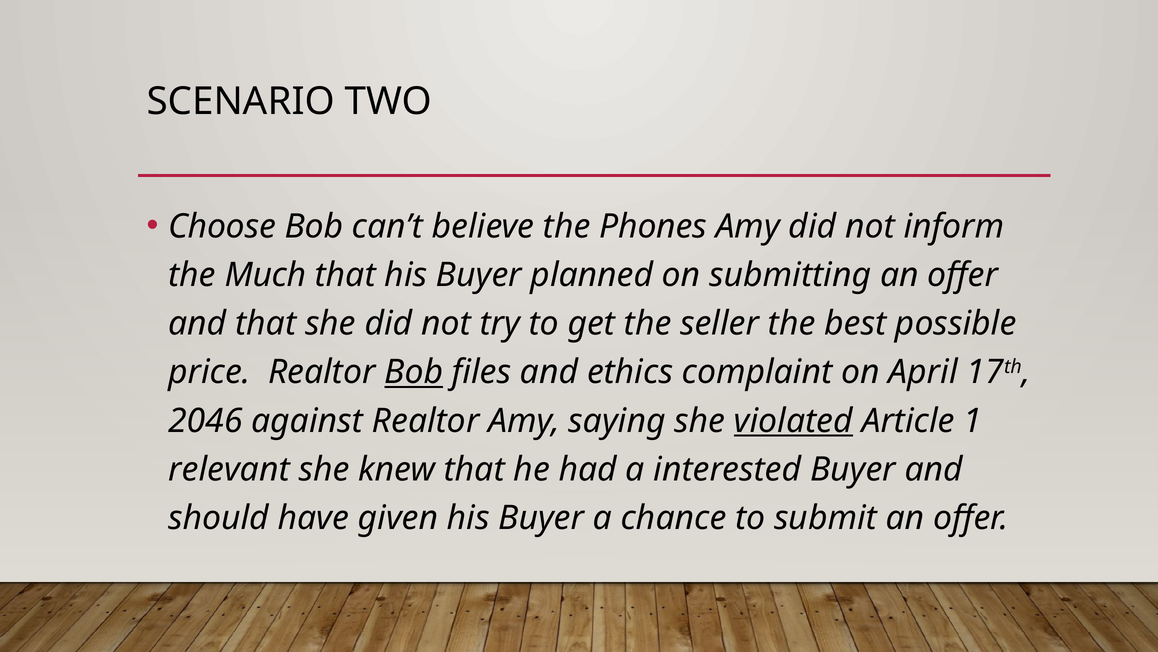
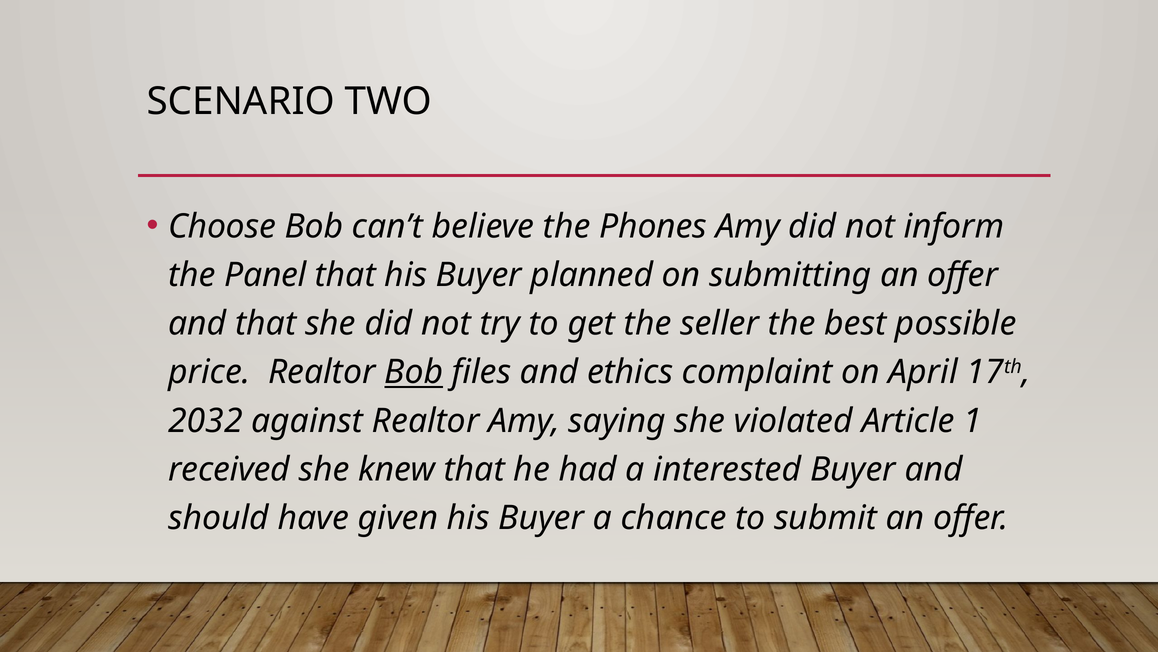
Much: Much -> Panel
2046: 2046 -> 2032
violated underline: present -> none
relevant: relevant -> received
